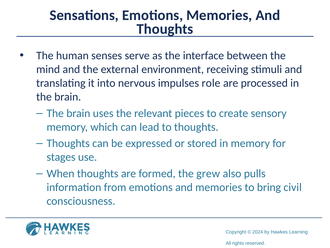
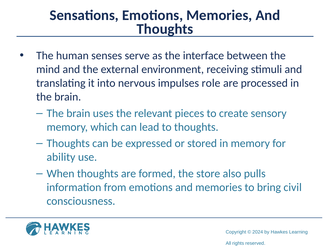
stages: stages -> ability
grew: grew -> store
